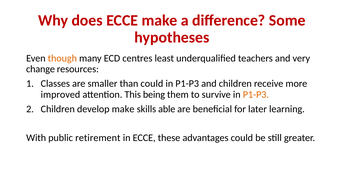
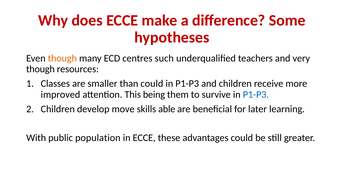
least: least -> such
change at (40, 69): change -> though
P1-P3 at (256, 94) colour: orange -> blue
develop make: make -> move
retirement: retirement -> population
